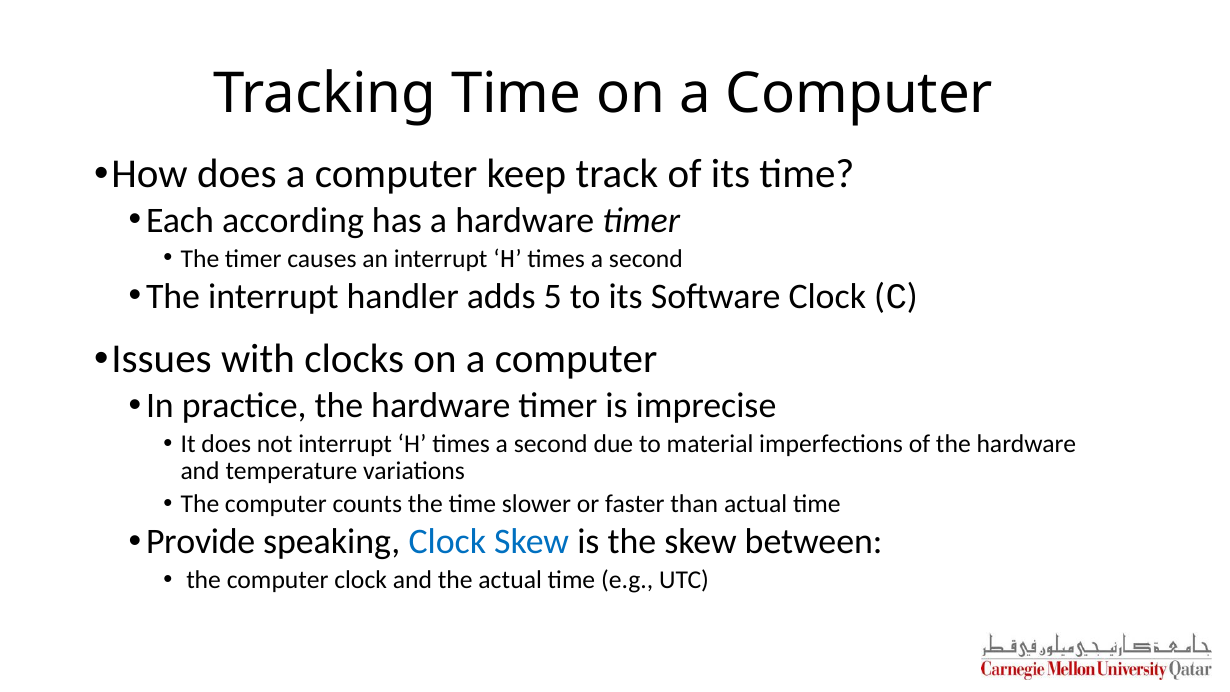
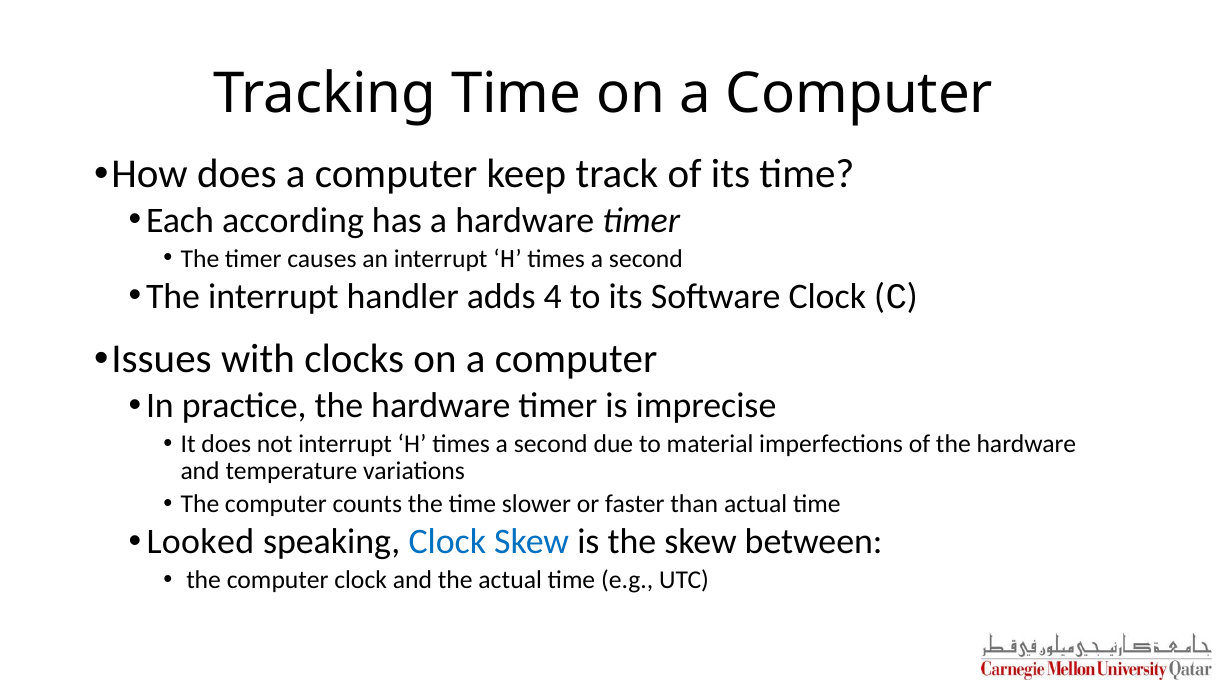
5: 5 -> 4
Provide: Provide -> Looked
